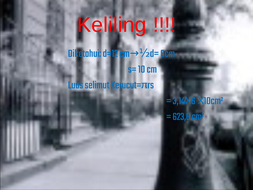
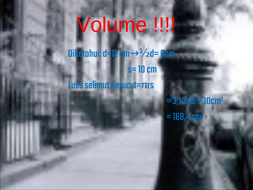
Keliling: Keliling -> Volume
623,6: 623,6 -> 168,4
